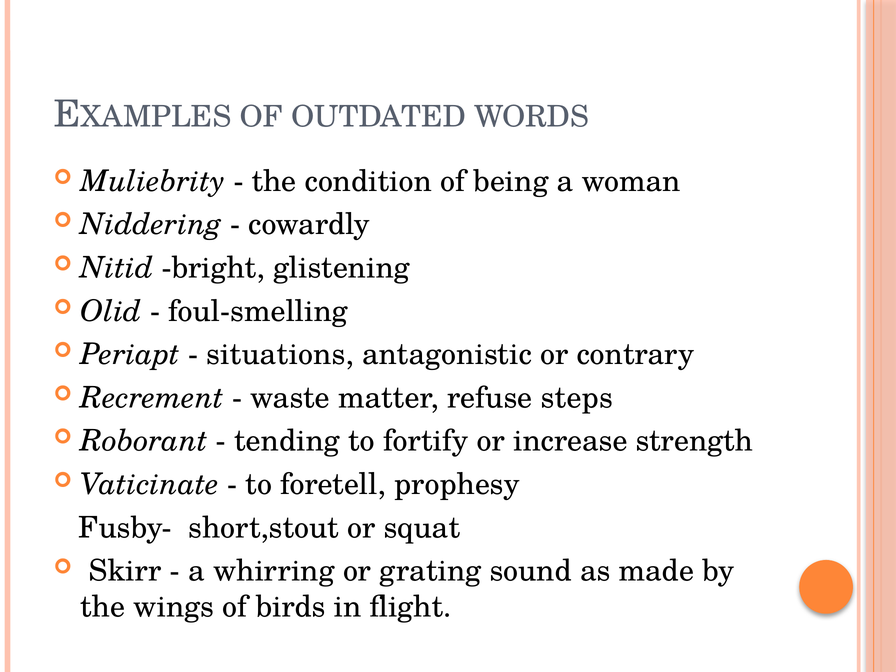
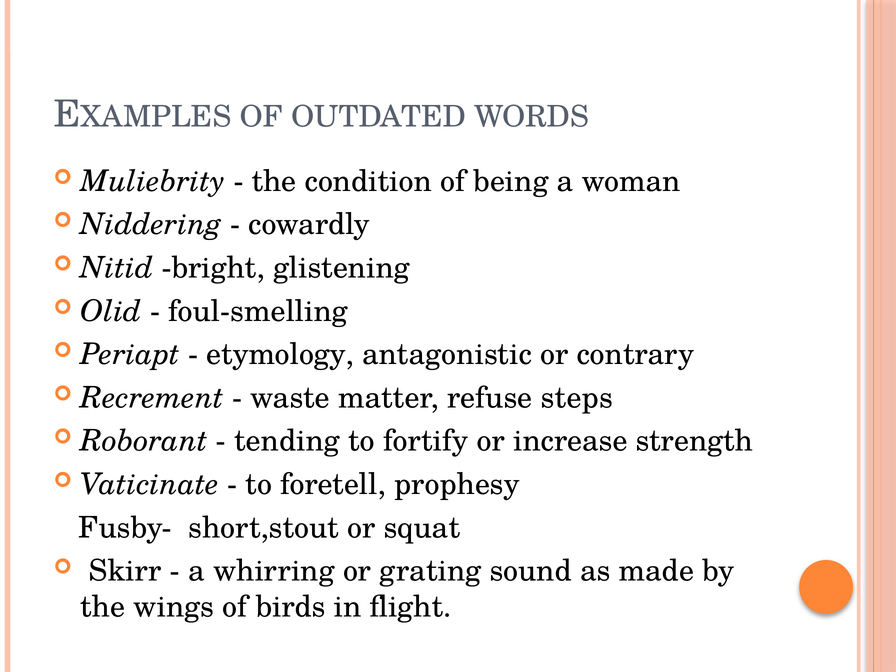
situations: situations -> etymology
